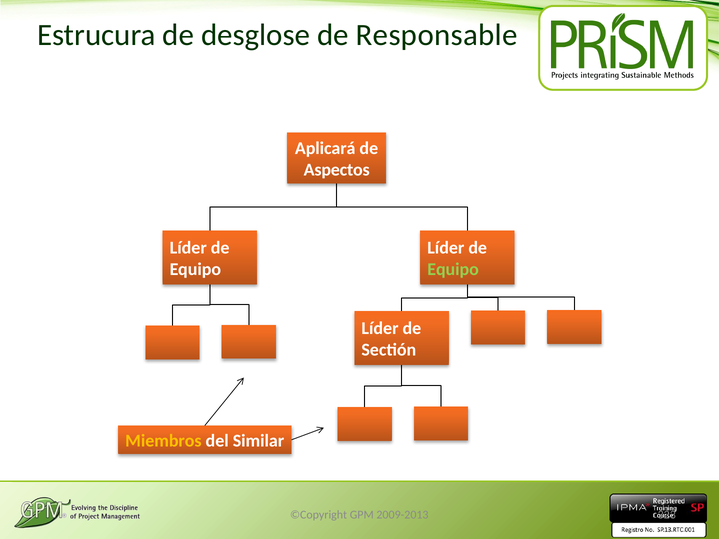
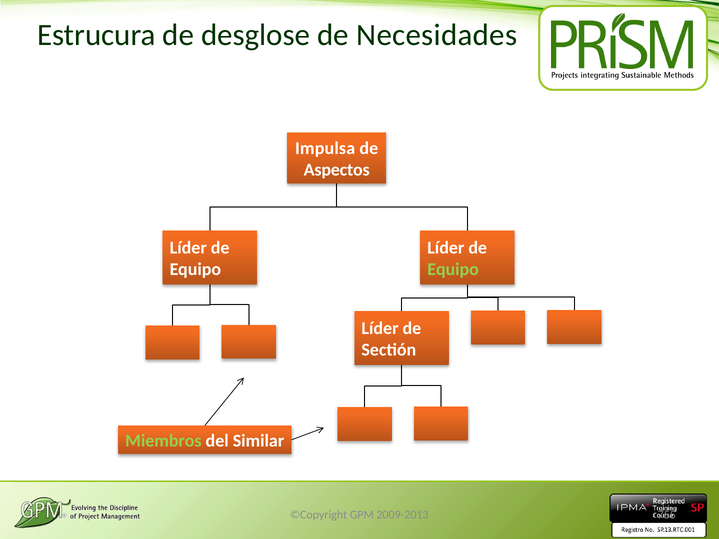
Responsable: Responsable -> Necesidades
Aplicará: Aplicará -> Impulsa
Miembros colour: yellow -> light green
323: 323 -> 755
